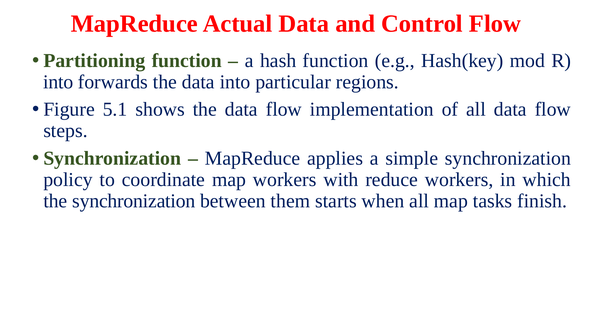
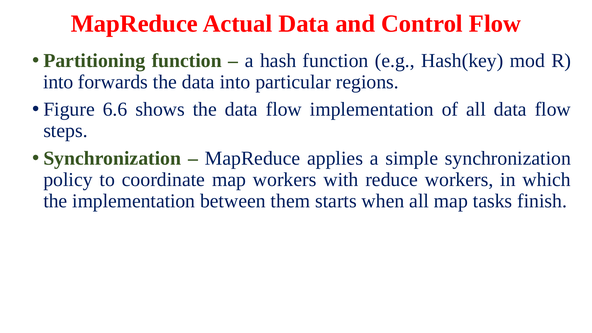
5.1: 5.1 -> 6.6
the synchronization: synchronization -> implementation
